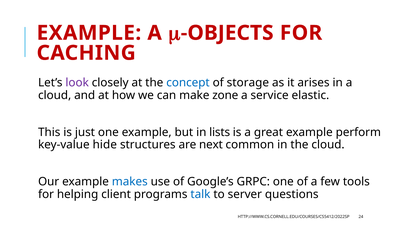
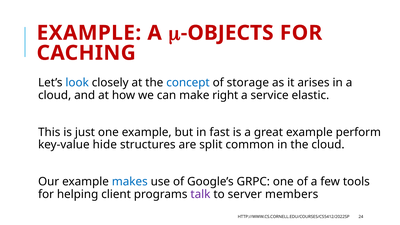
look colour: purple -> blue
zone: zone -> right
lists: lists -> fast
next: next -> split
talk colour: blue -> purple
questions: questions -> members
